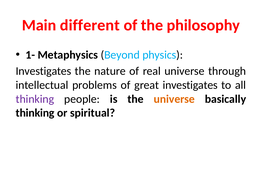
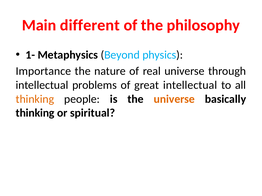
Investigates at (43, 71): Investigates -> Importance
great investigates: investigates -> intellectual
thinking at (35, 99) colour: purple -> orange
